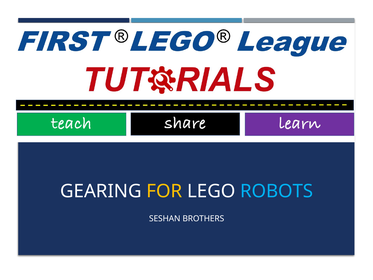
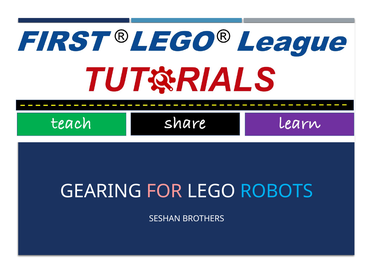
FOR colour: yellow -> pink
